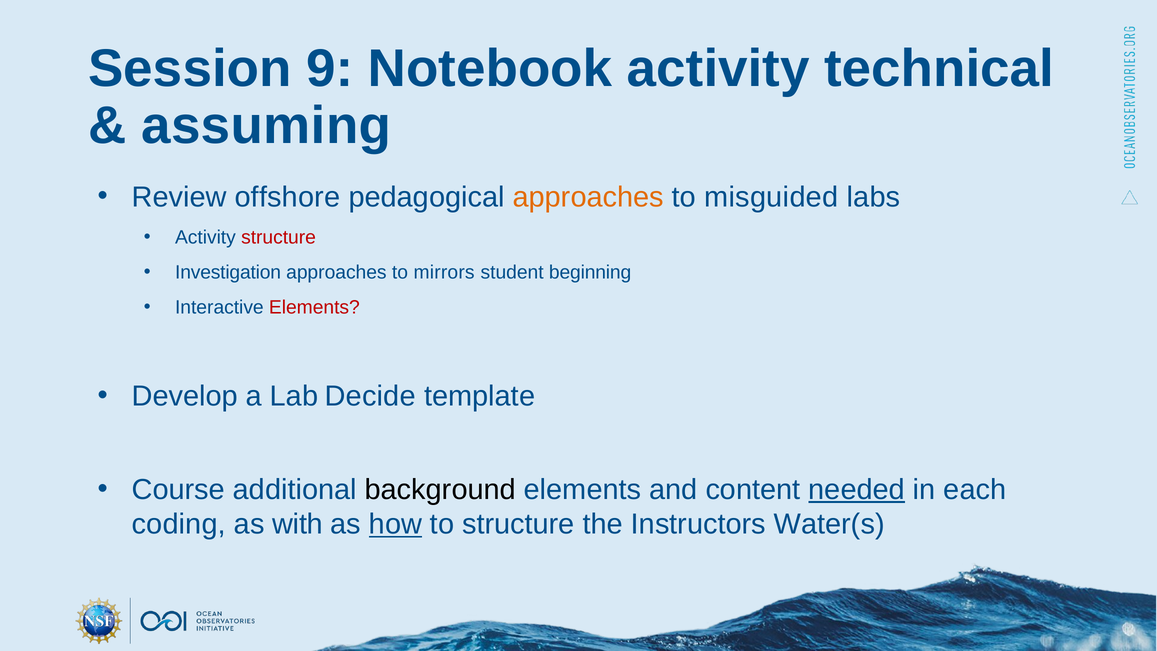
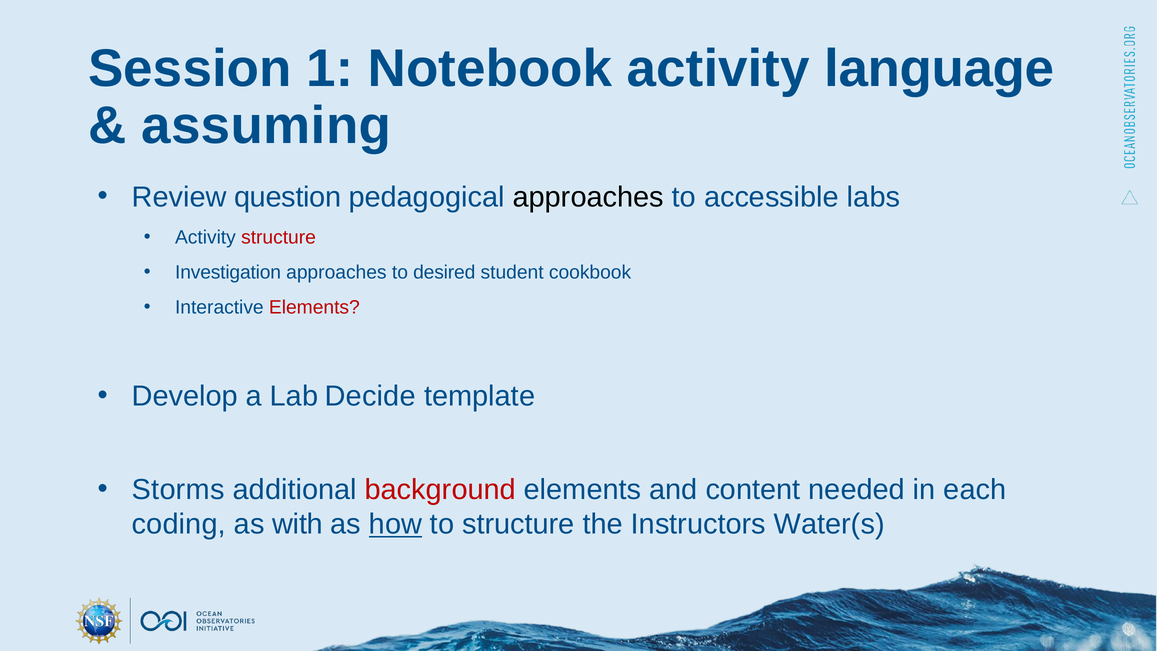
9: 9 -> 1
technical: technical -> language
offshore: offshore -> question
approaches at (588, 197) colour: orange -> black
misguided: misguided -> accessible
mirrors: mirrors -> desired
beginning: beginning -> cookbook
Course: Course -> Storms
background colour: black -> red
needed underline: present -> none
